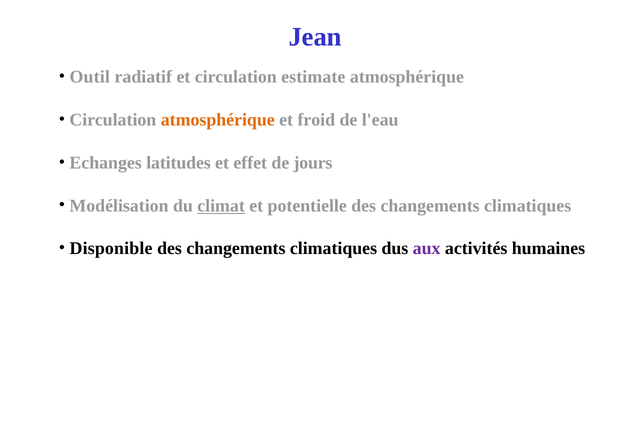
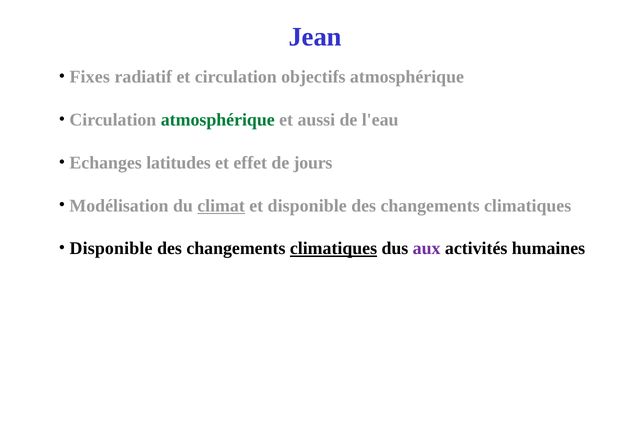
Outil: Outil -> Fixes
estimate: estimate -> objectifs
atmosphérique at (218, 120) colour: orange -> green
froid: froid -> aussi
et potentielle: potentielle -> disponible
climatiques at (334, 248) underline: none -> present
